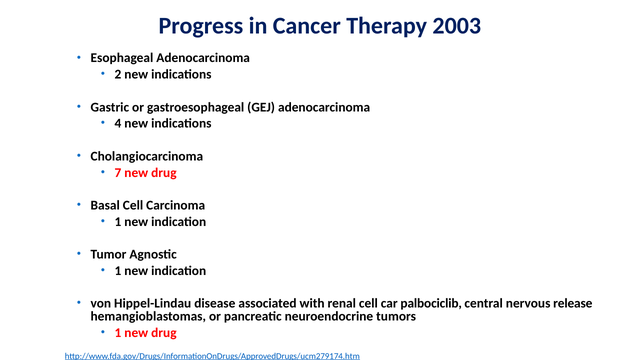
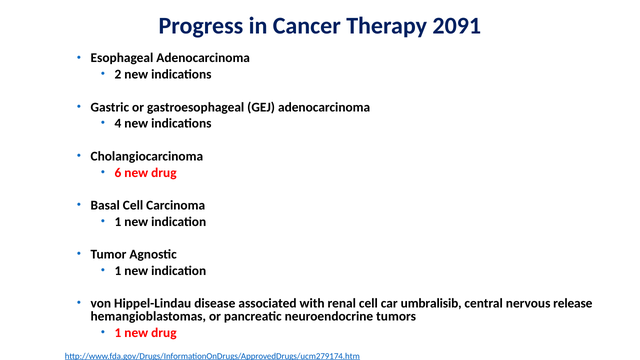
2003: 2003 -> 2091
7: 7 -> 6
palbociclib: palbociclib -> umbralisib
